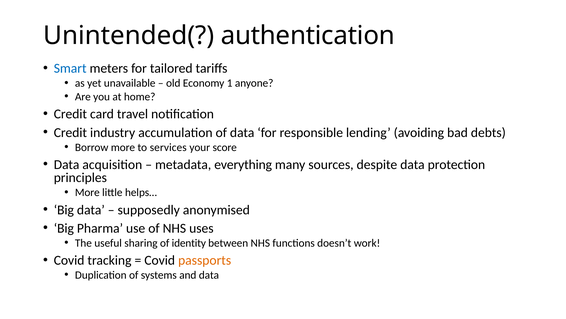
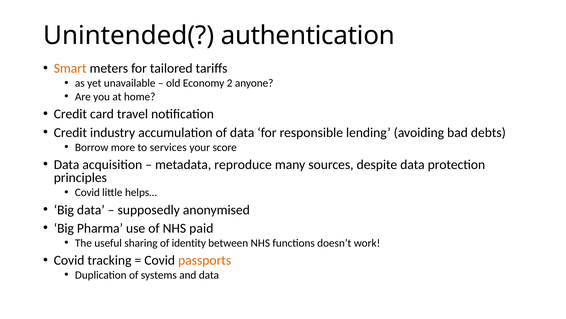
Smart colour: blue -> orange
1: 1 -> 2
everything: everything -> reproduce
More at (87, 192): More -> Covid
uses: uses -> paid
